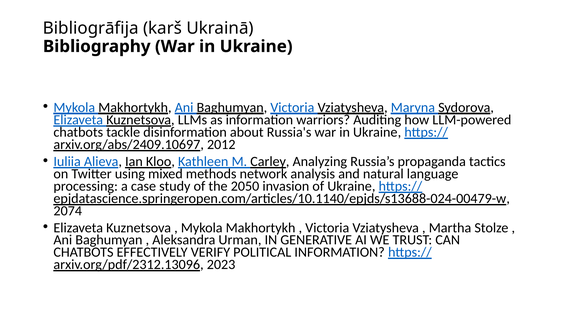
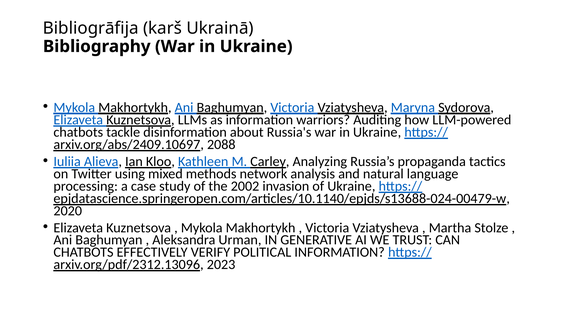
2012: 2012 -> 2088
2050: 2050 -> 2002
2074: 2074 -> 2020
